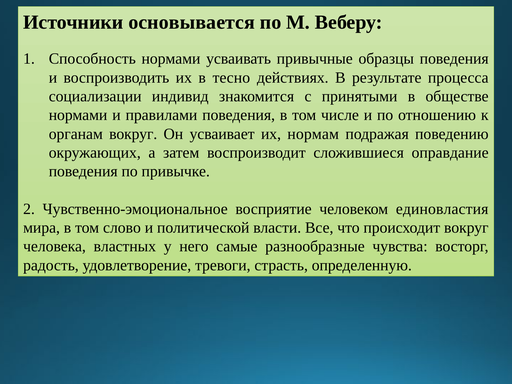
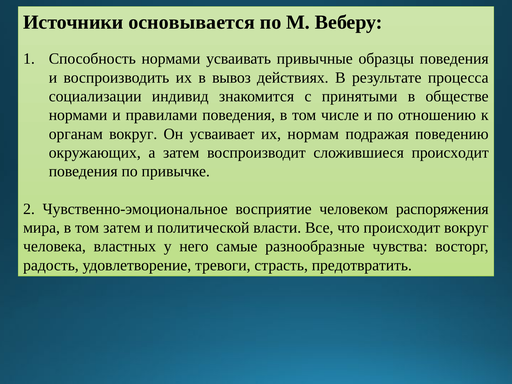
тесно: тесно -> вывоз
сложившиеся оправдание: оправдание -> происходит
единовластия: единовластия -> распоряжения
том слово: слово -> затем
определенную: определенную -> предотвратить
